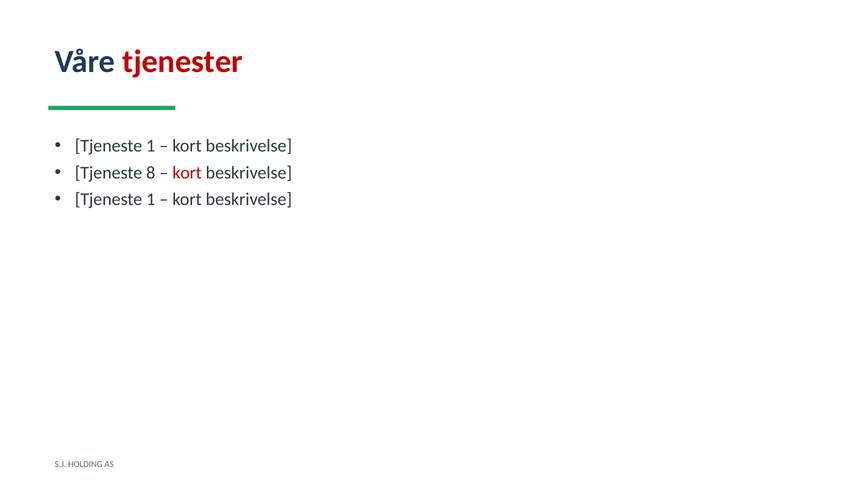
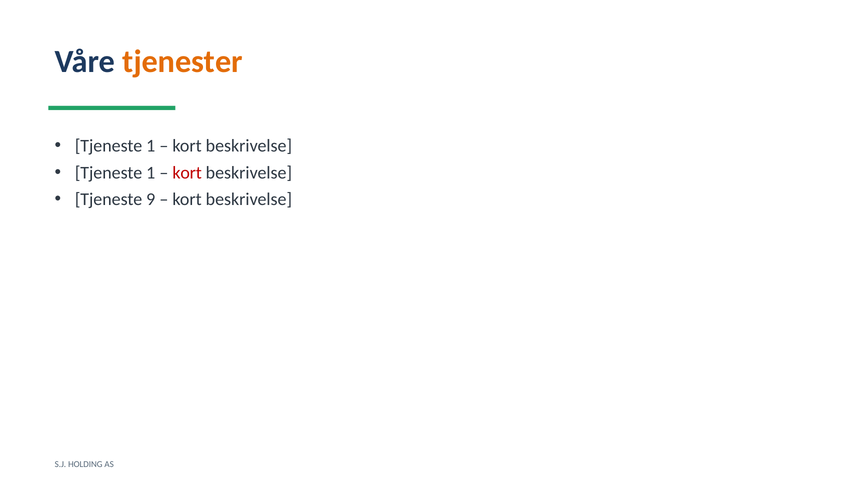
tjenester colour: red -> orange
8 at (151, 173): 8 -> 1
1 at (151, 199): 1 -> 9
